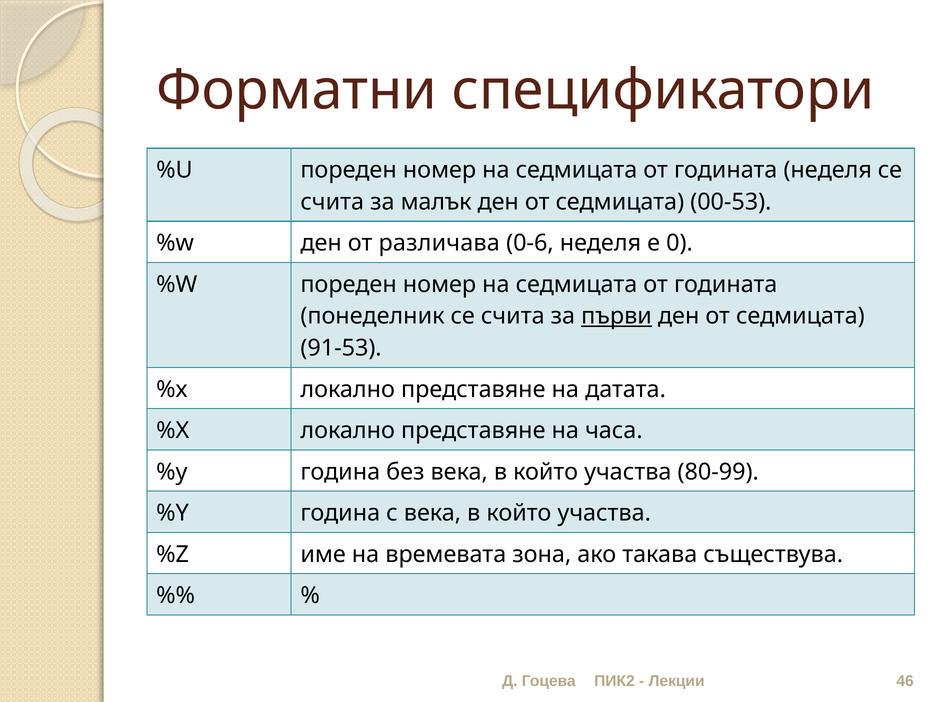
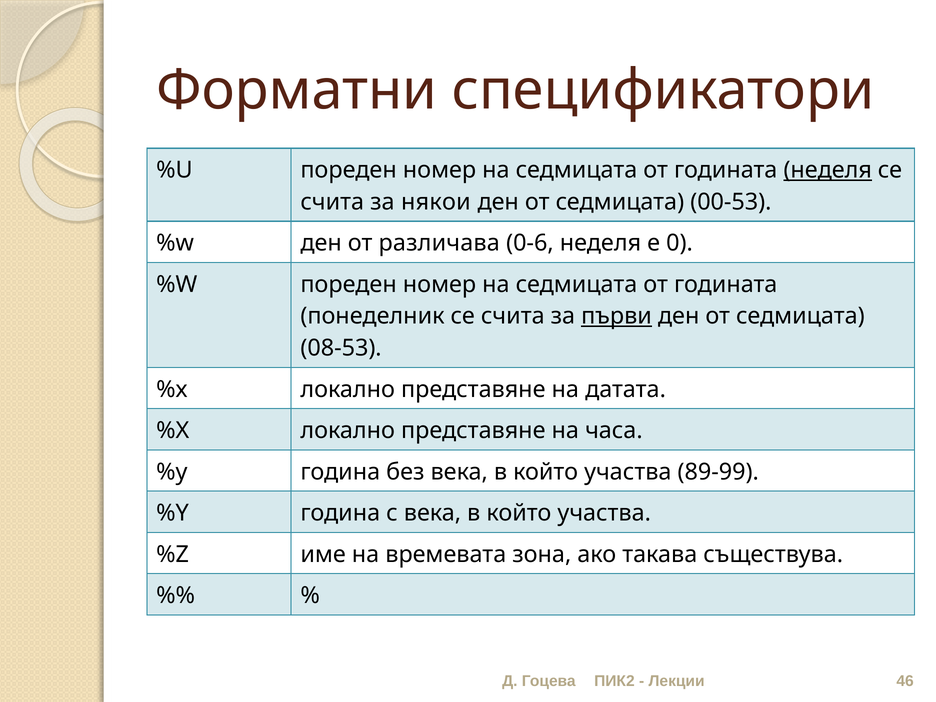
неделя at (828, 170) underline: none -> present
малък: малък -> някои
91-53: 91-53 -> 08-53
80-99: 80-99 -> 89-99
